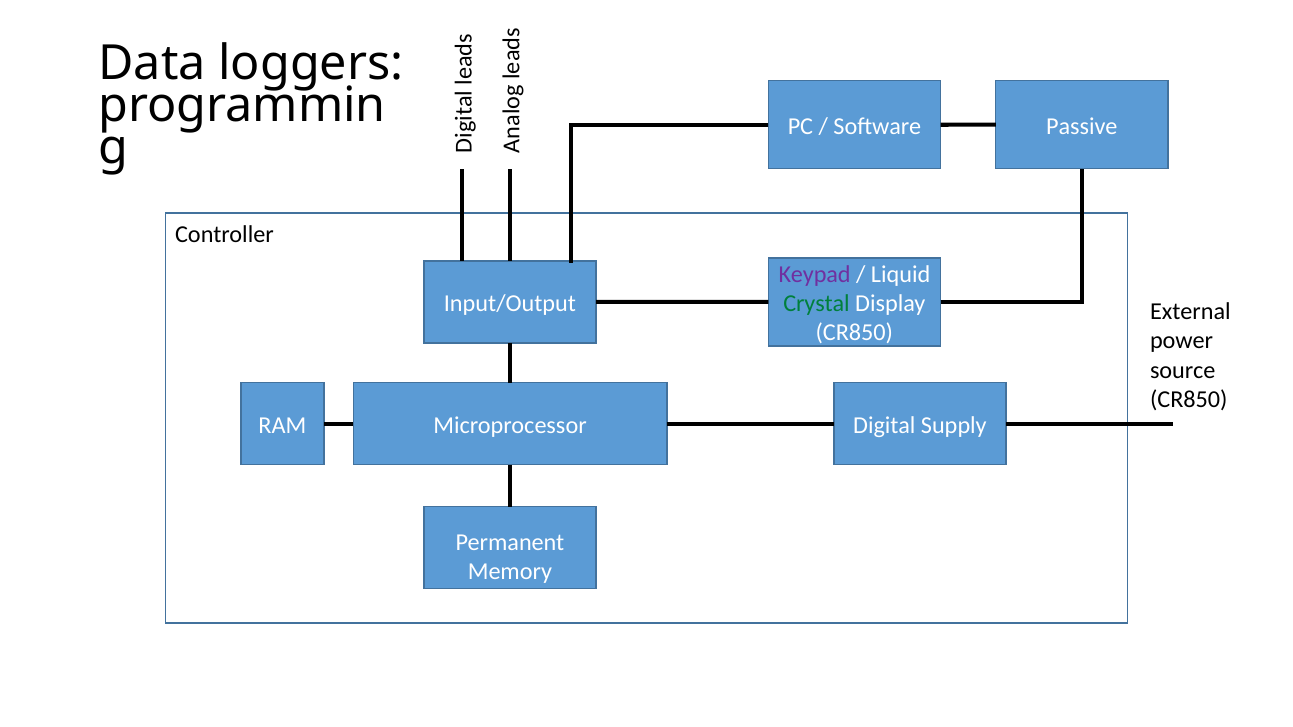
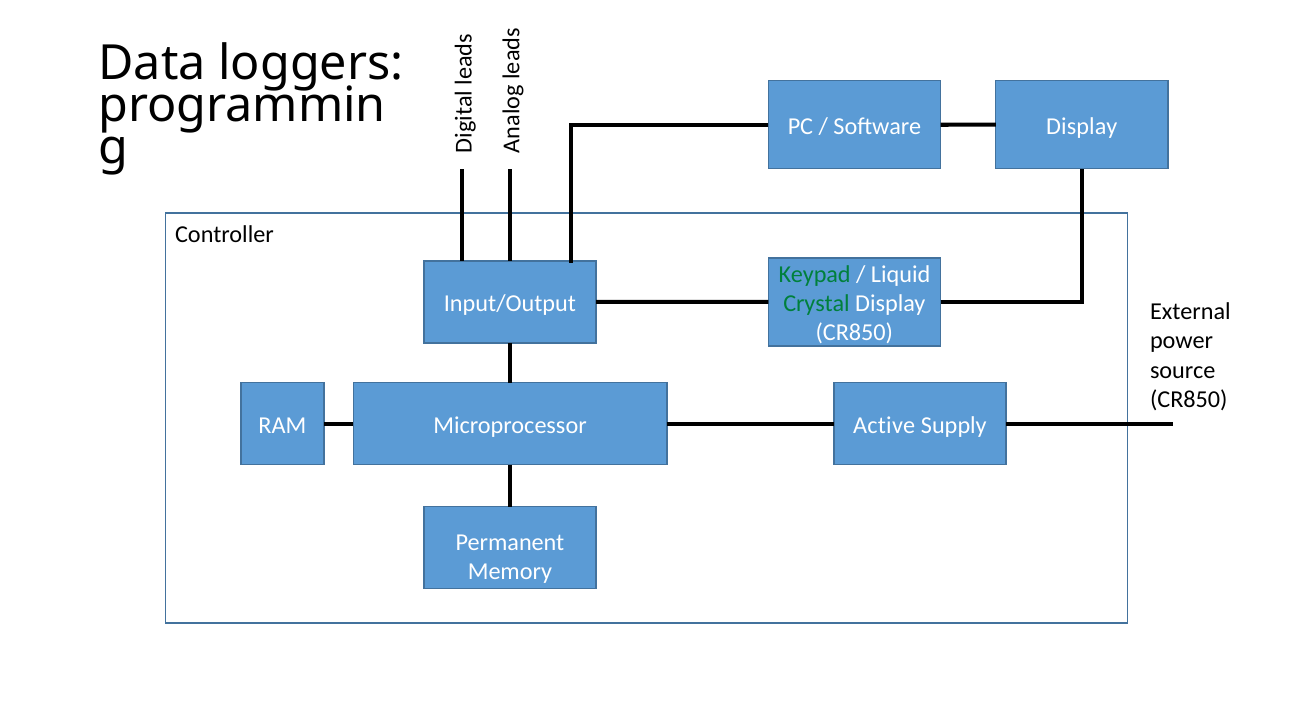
Passive at (1082, 126): Passive -> Display
Keypad colour: purple -> green
Digital: Digital -> Active
